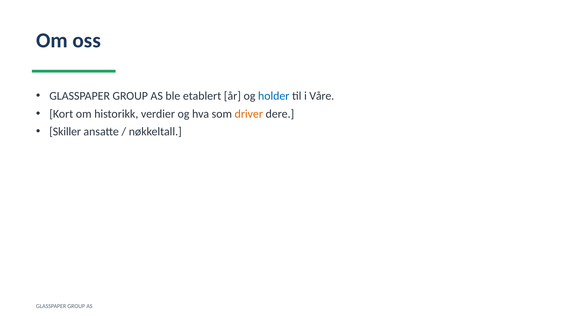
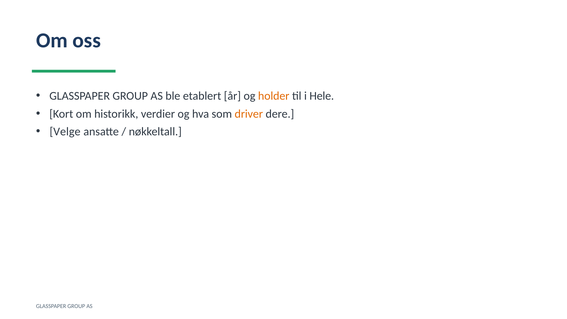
holder colour: blue -> orange
Våre: Våre -> Hele
Skiller: Skiller -> Velge
